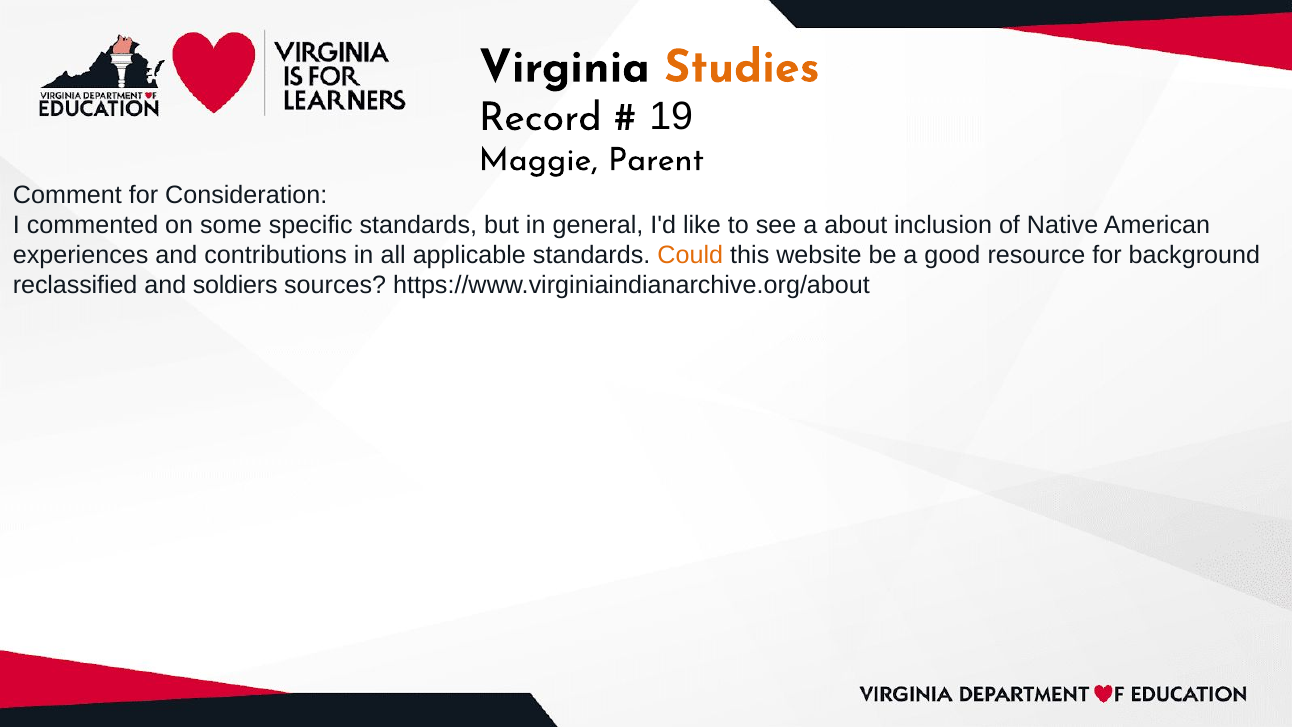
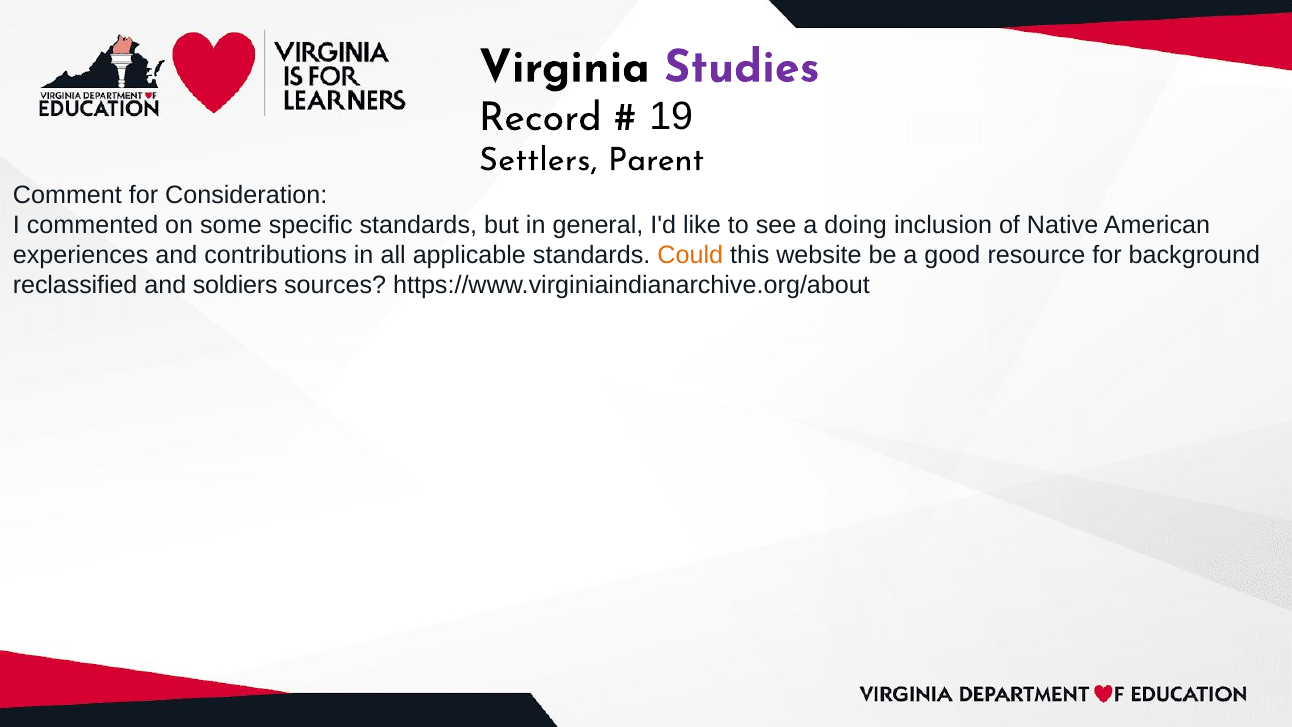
Studies colour: orange -> purple
Maggie: Maggie -> Settlers
about: about -> doing
